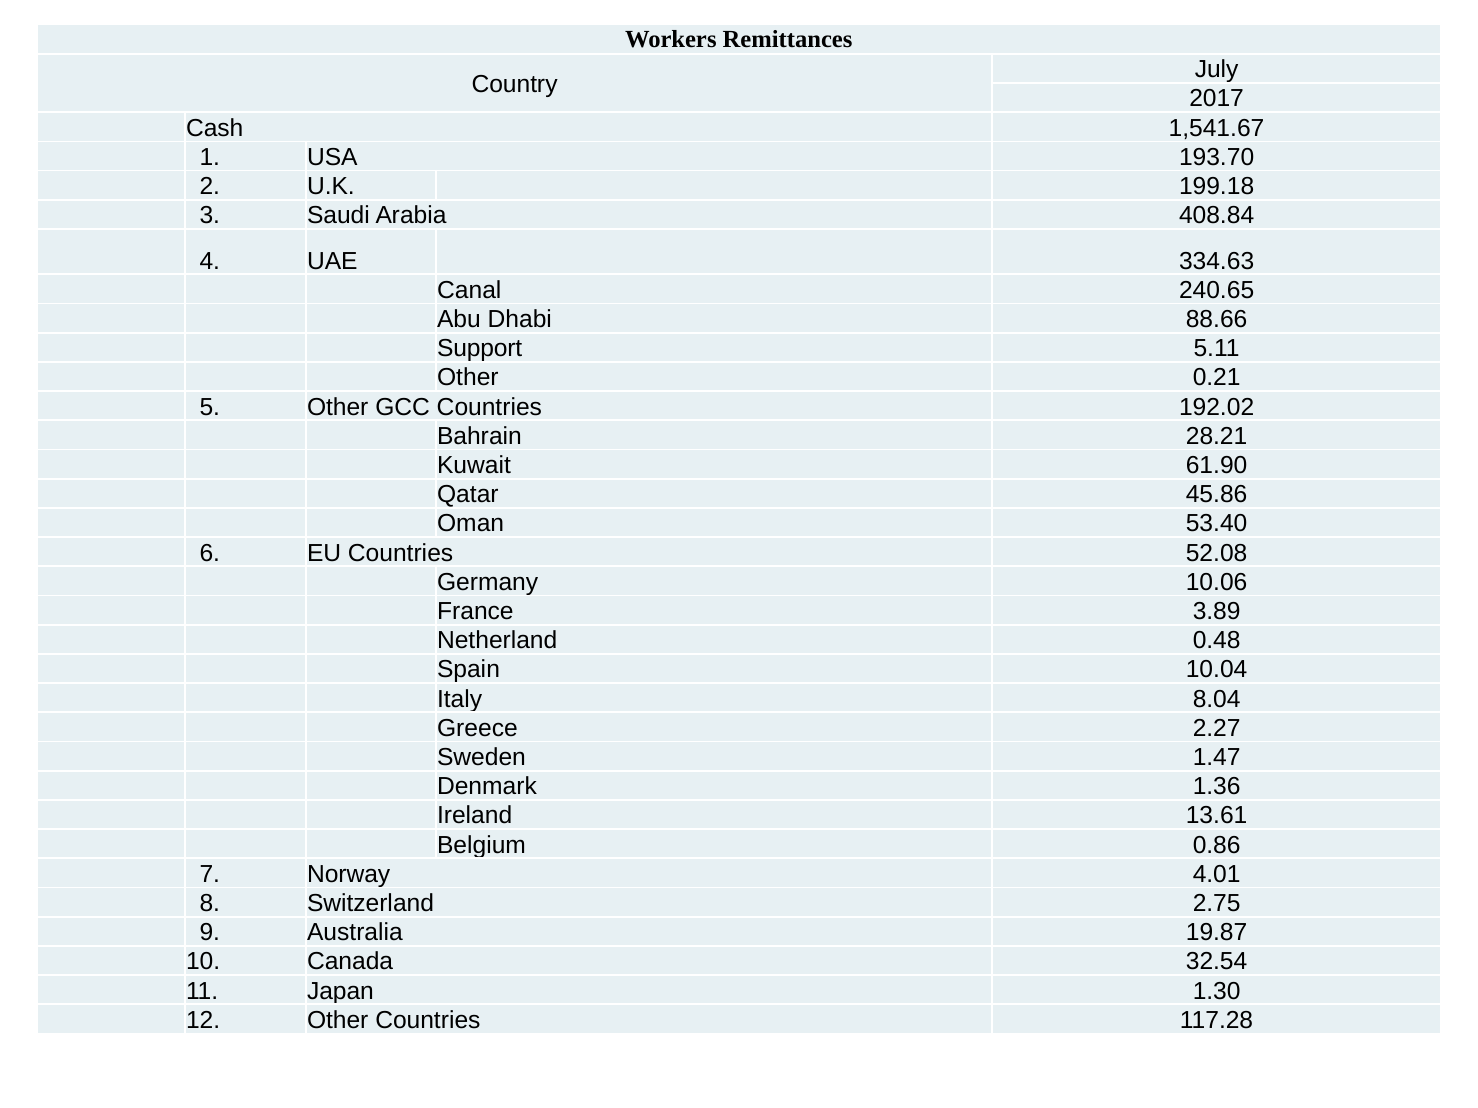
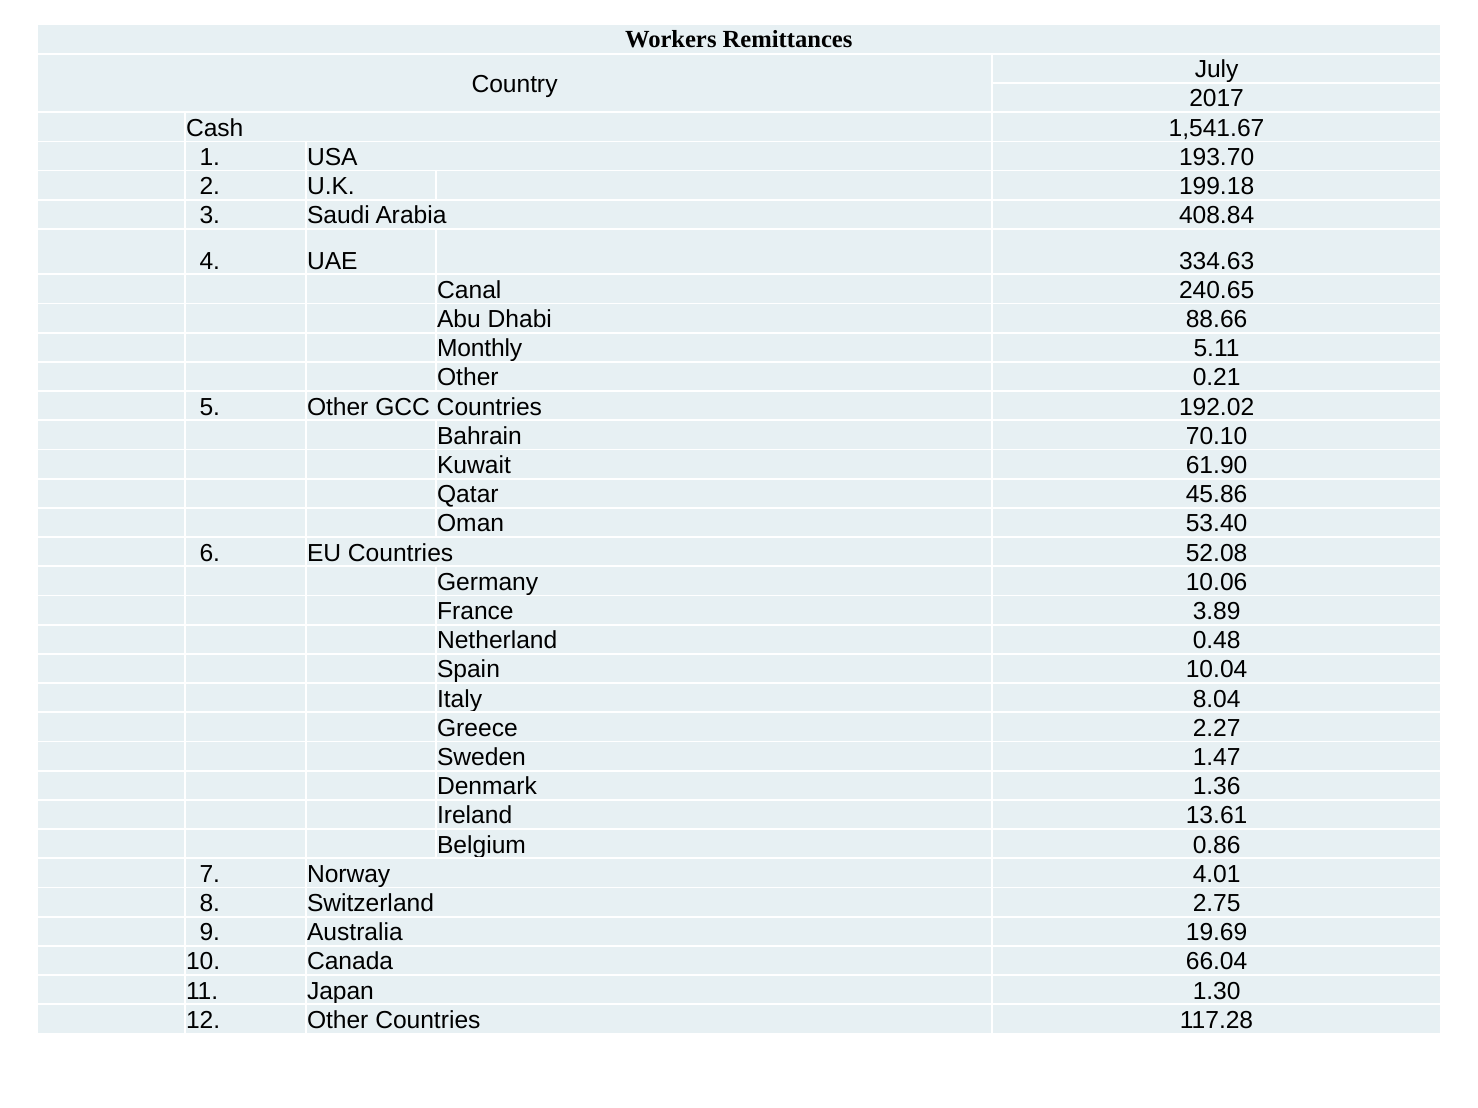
Support: Support -> Monthly
28.21: 28.21 -> 70.10
19.87: 19.87 -> 19.69
32.54: 32.54 -> 66.04
